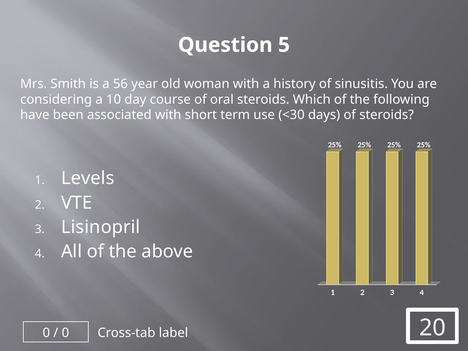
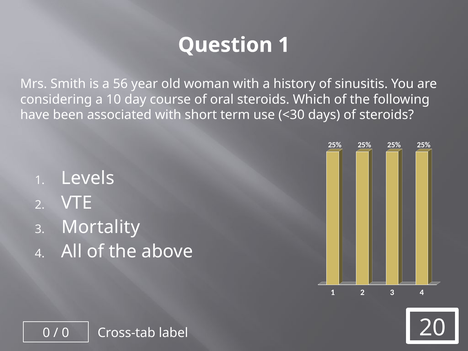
Question 5: 5 -> 1
Lisinopril: Lisinopril -> Mortality
